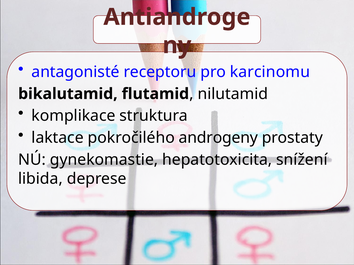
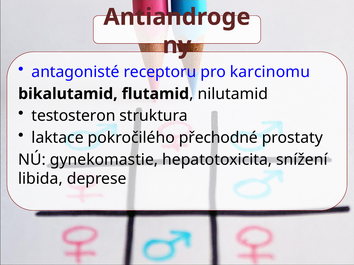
komplikace: komplikace -> testosteron
androgeny: androgeny -> přechodné
